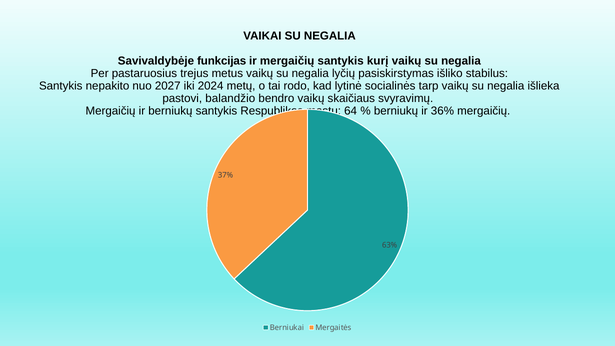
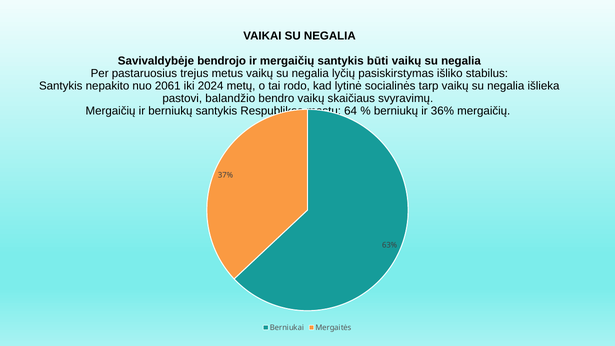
funkcijas: funkcijas -> bendrojo
kurį: kurį -> būti
2027: 2027 -> 2061
